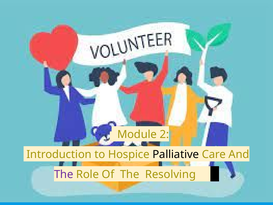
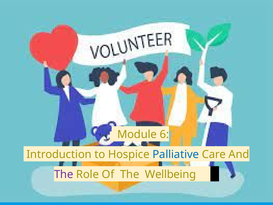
2: 2 -> 6
Palliative colour: black -> blue
Resolving: Resolving -> Wellbeing
